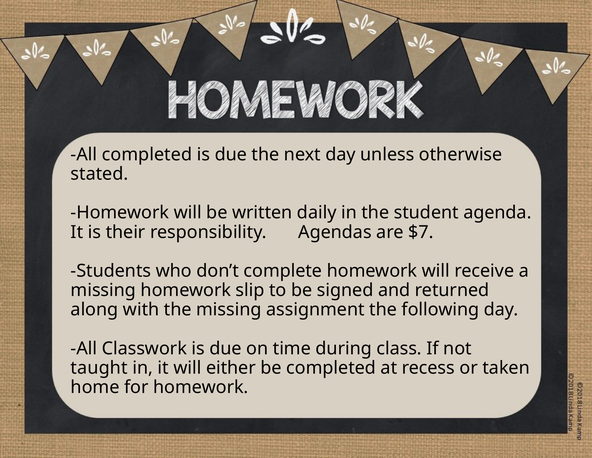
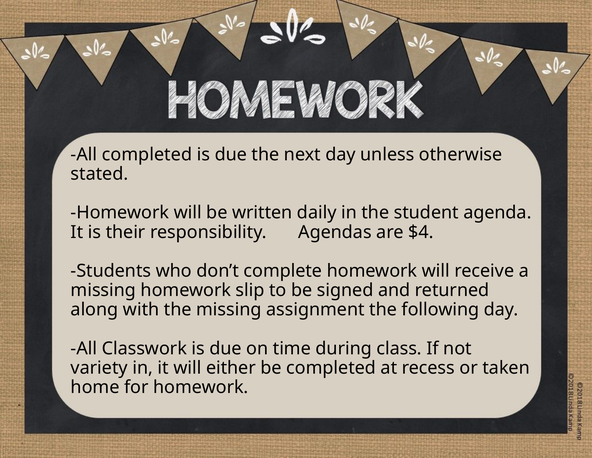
$7: $7 -> $4
taught: taught -> variety
